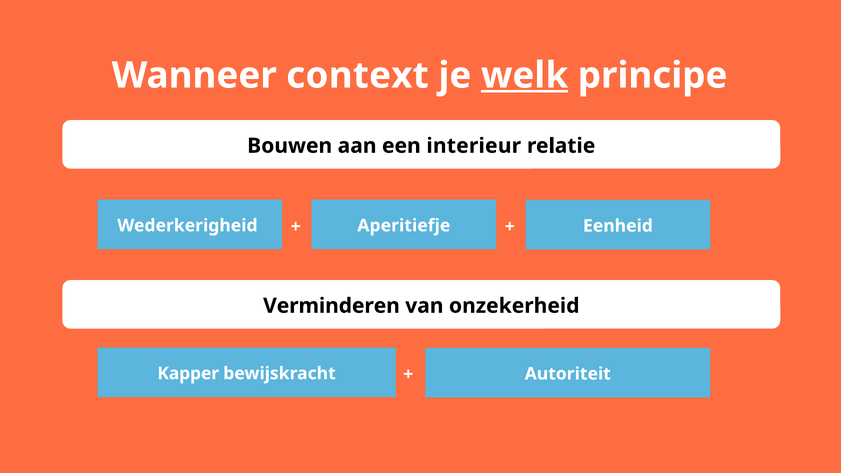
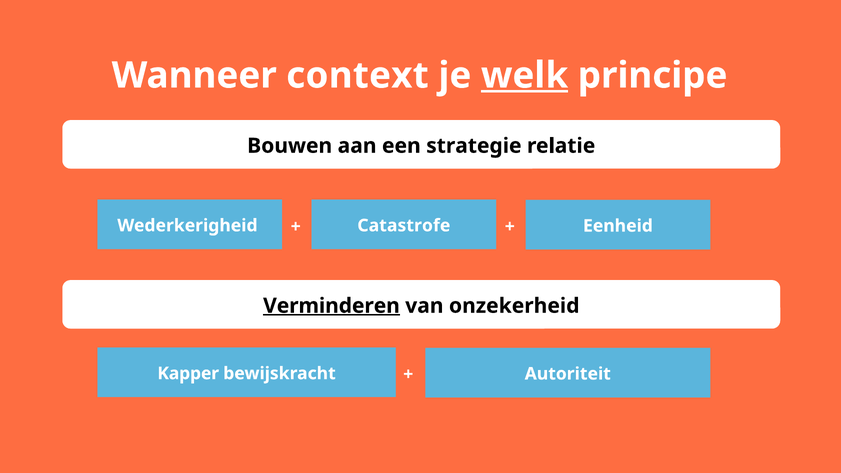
interieur: interieur -> strategie
Aperitiefje: Aperitiefje -> Catastrofe
Verminderen underline: none -> present
